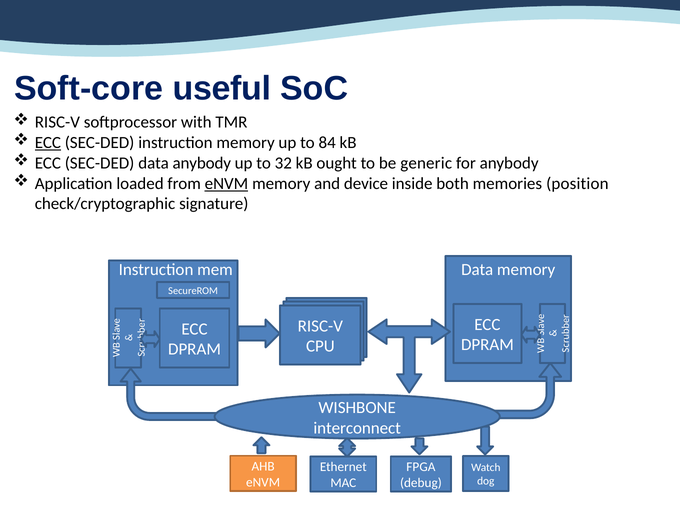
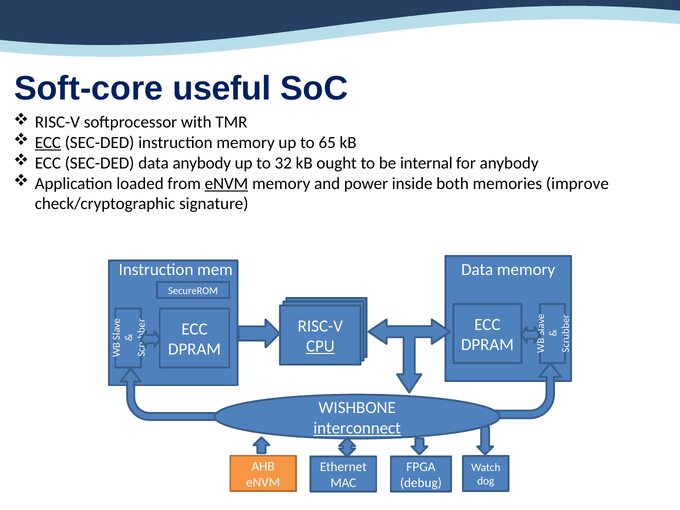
84: 84 -> 65
generic: generic -> internal
device: device -> power
position: position -> improve
CPU underline: none -> present
interconnect underline: none -> present
